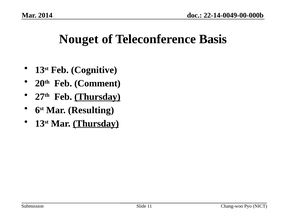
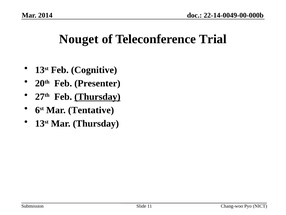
Basis: Basis -> Trial
Comment: Comment -> Presenter
Resulting: Resulting -> Tentative
Thursday at (96, 123) underline: present -> none
